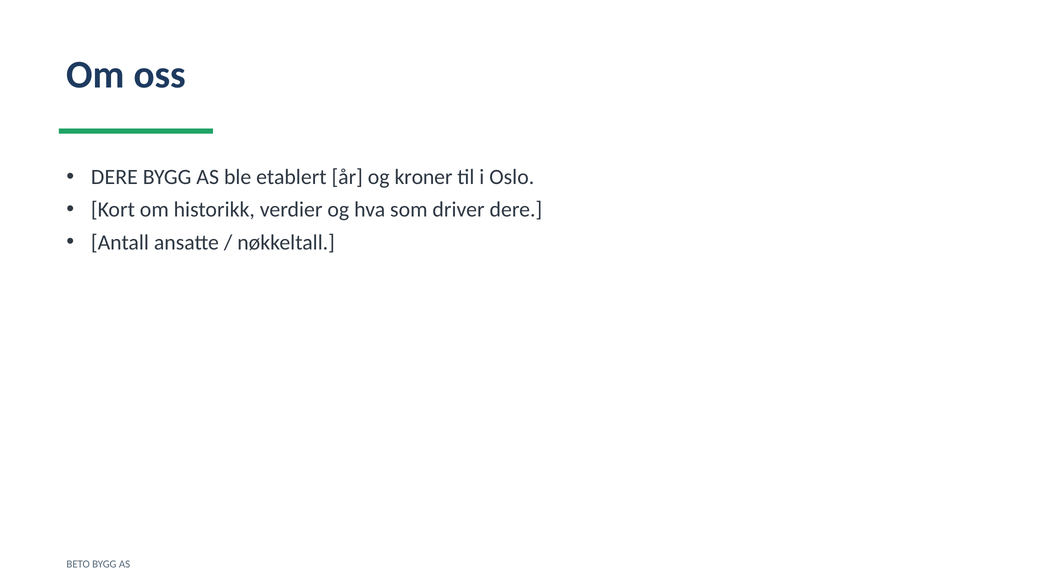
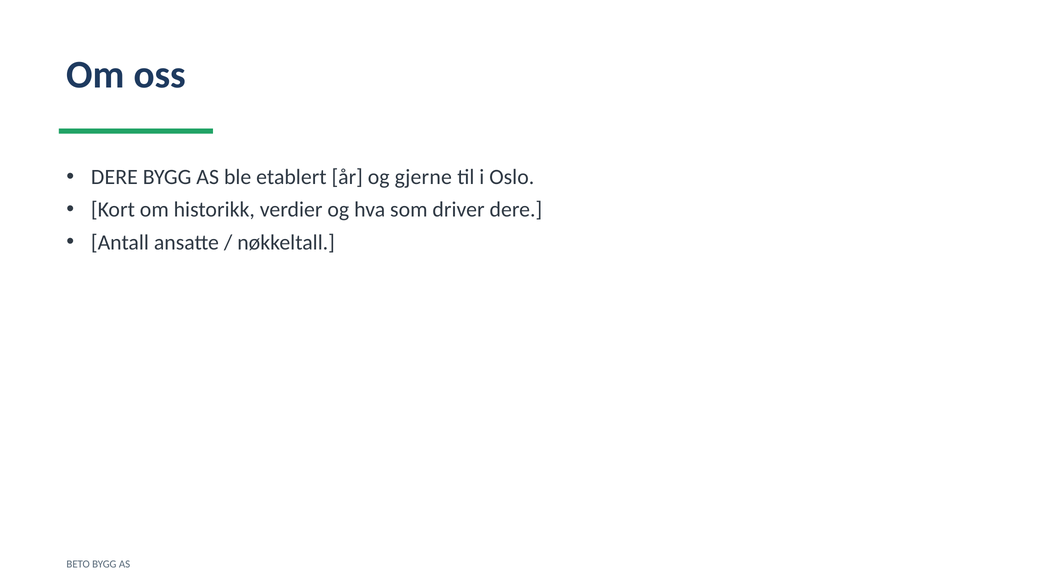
kroner: kroner -> gjerne
